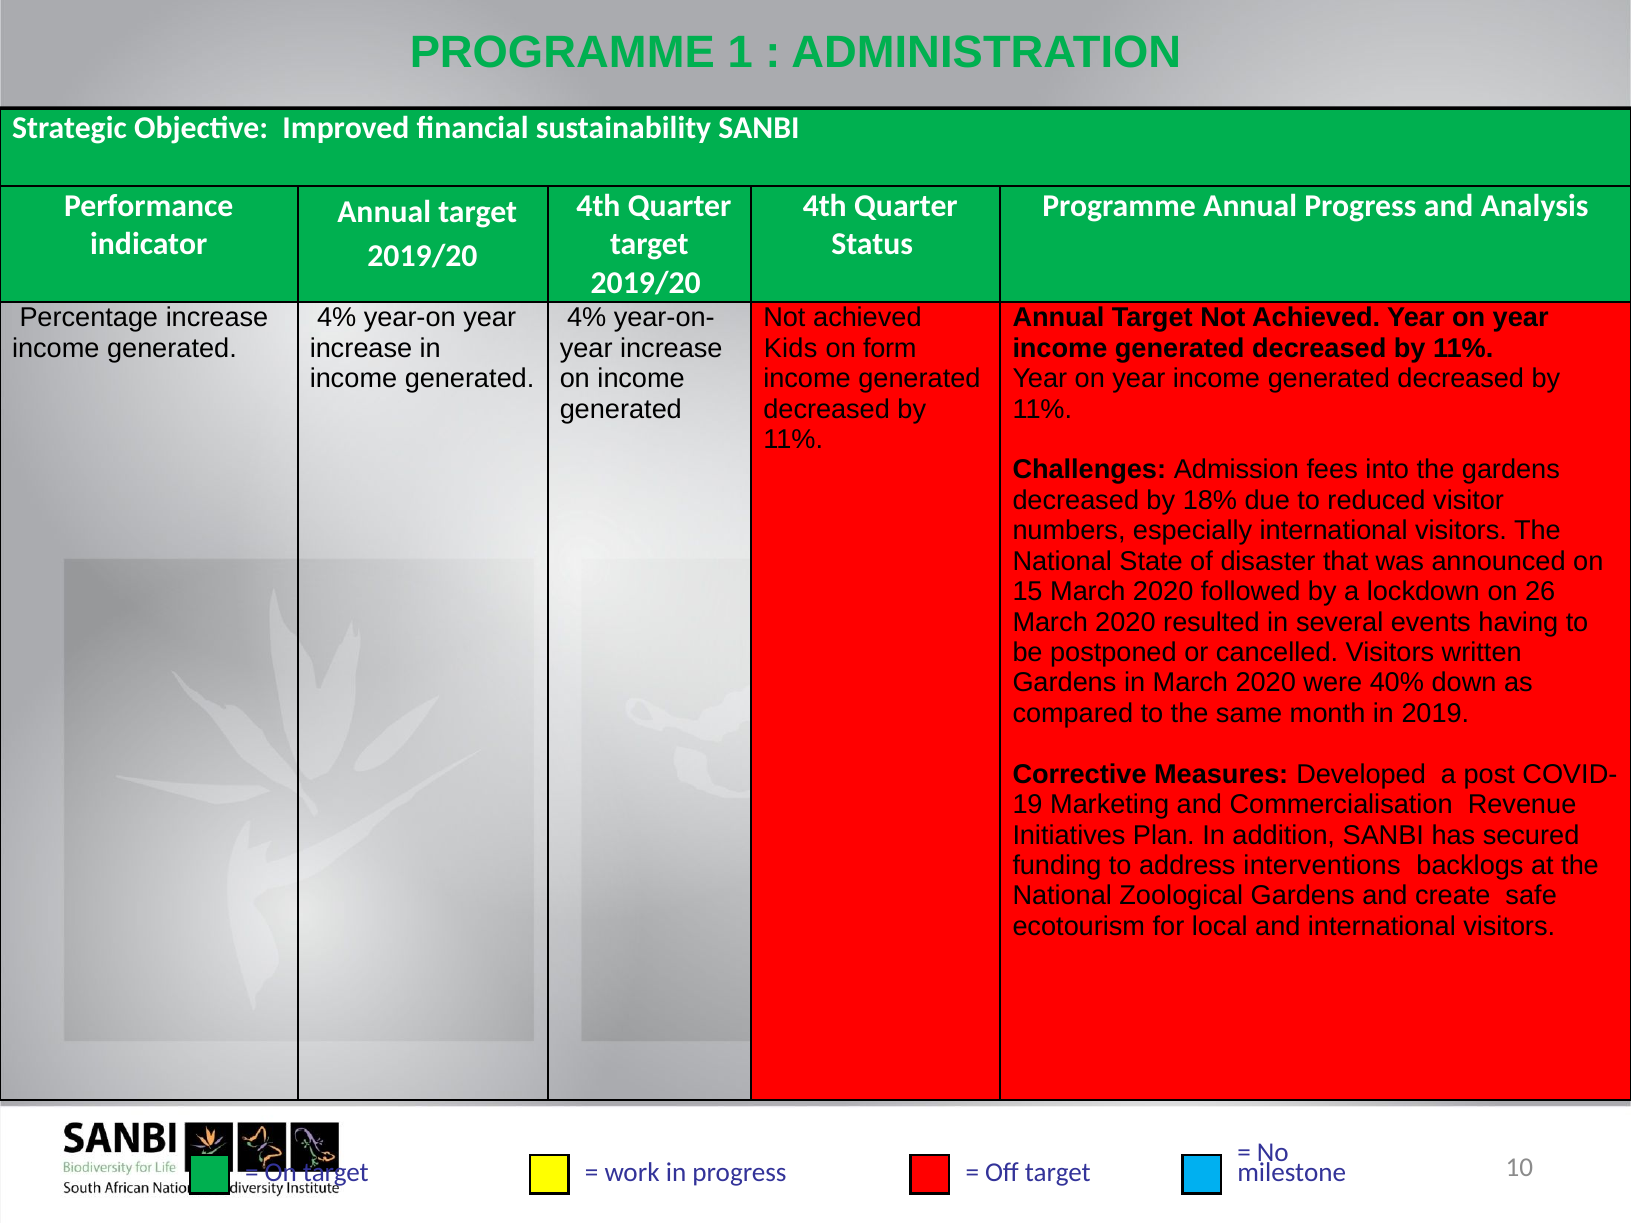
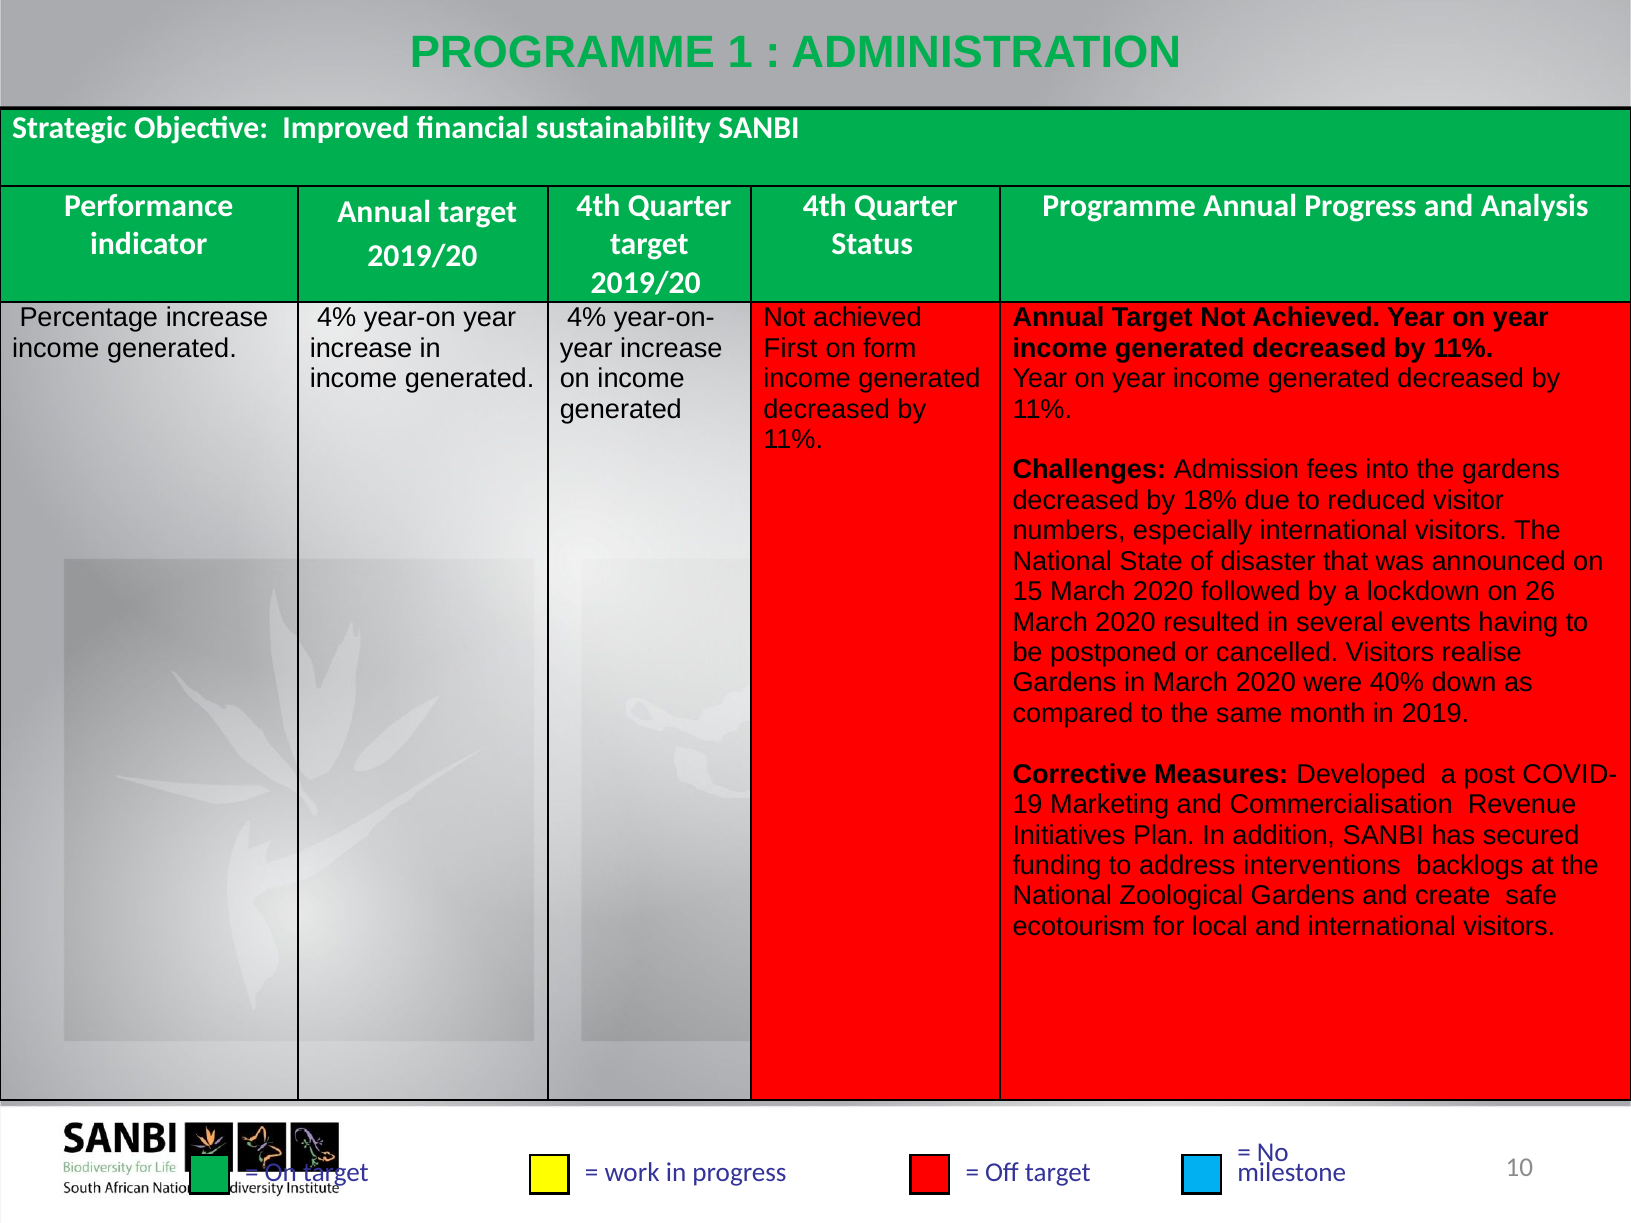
Kids: Kids -> First
written: written -> realise
